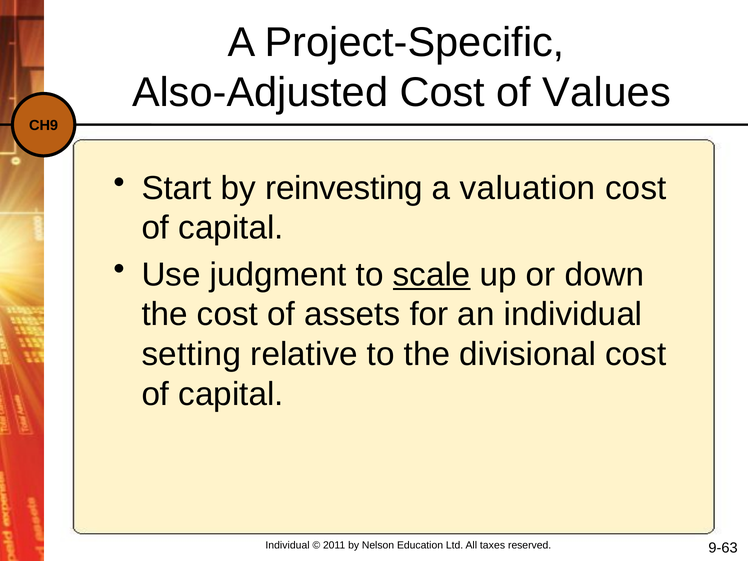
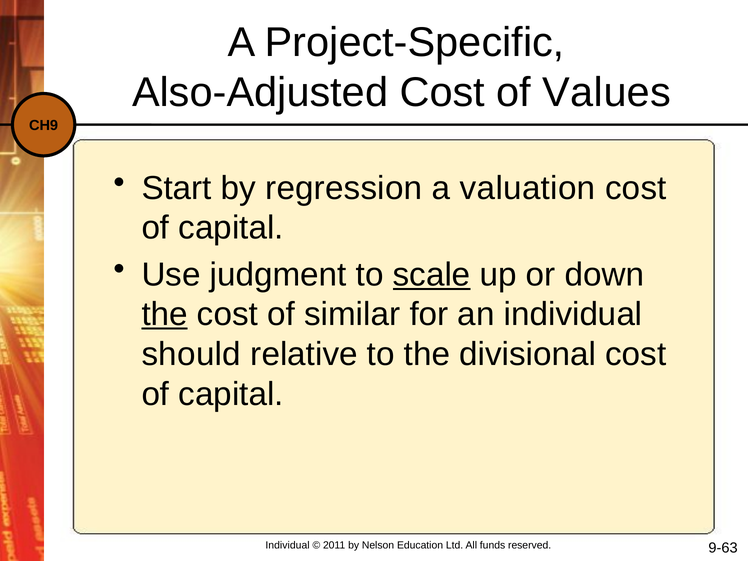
reinvesting: reinvesting -> regression
the at (165, 314) underline: none -> present
assets: assets -> similar
setting: setting -> should
taxes: taxes -> funds
